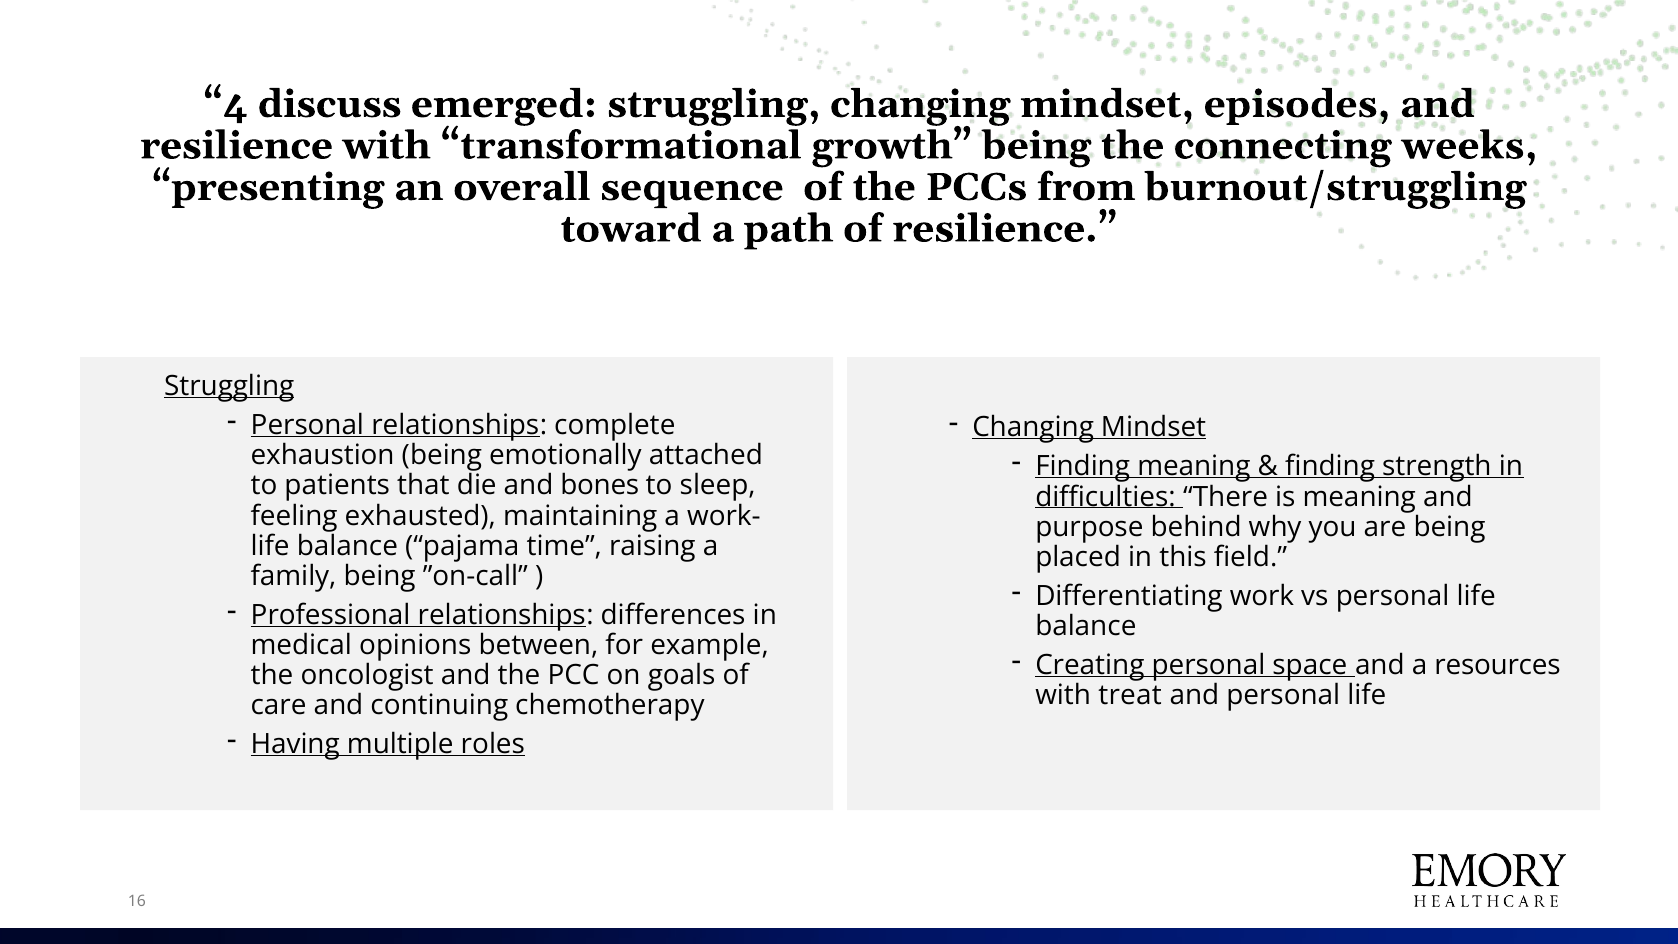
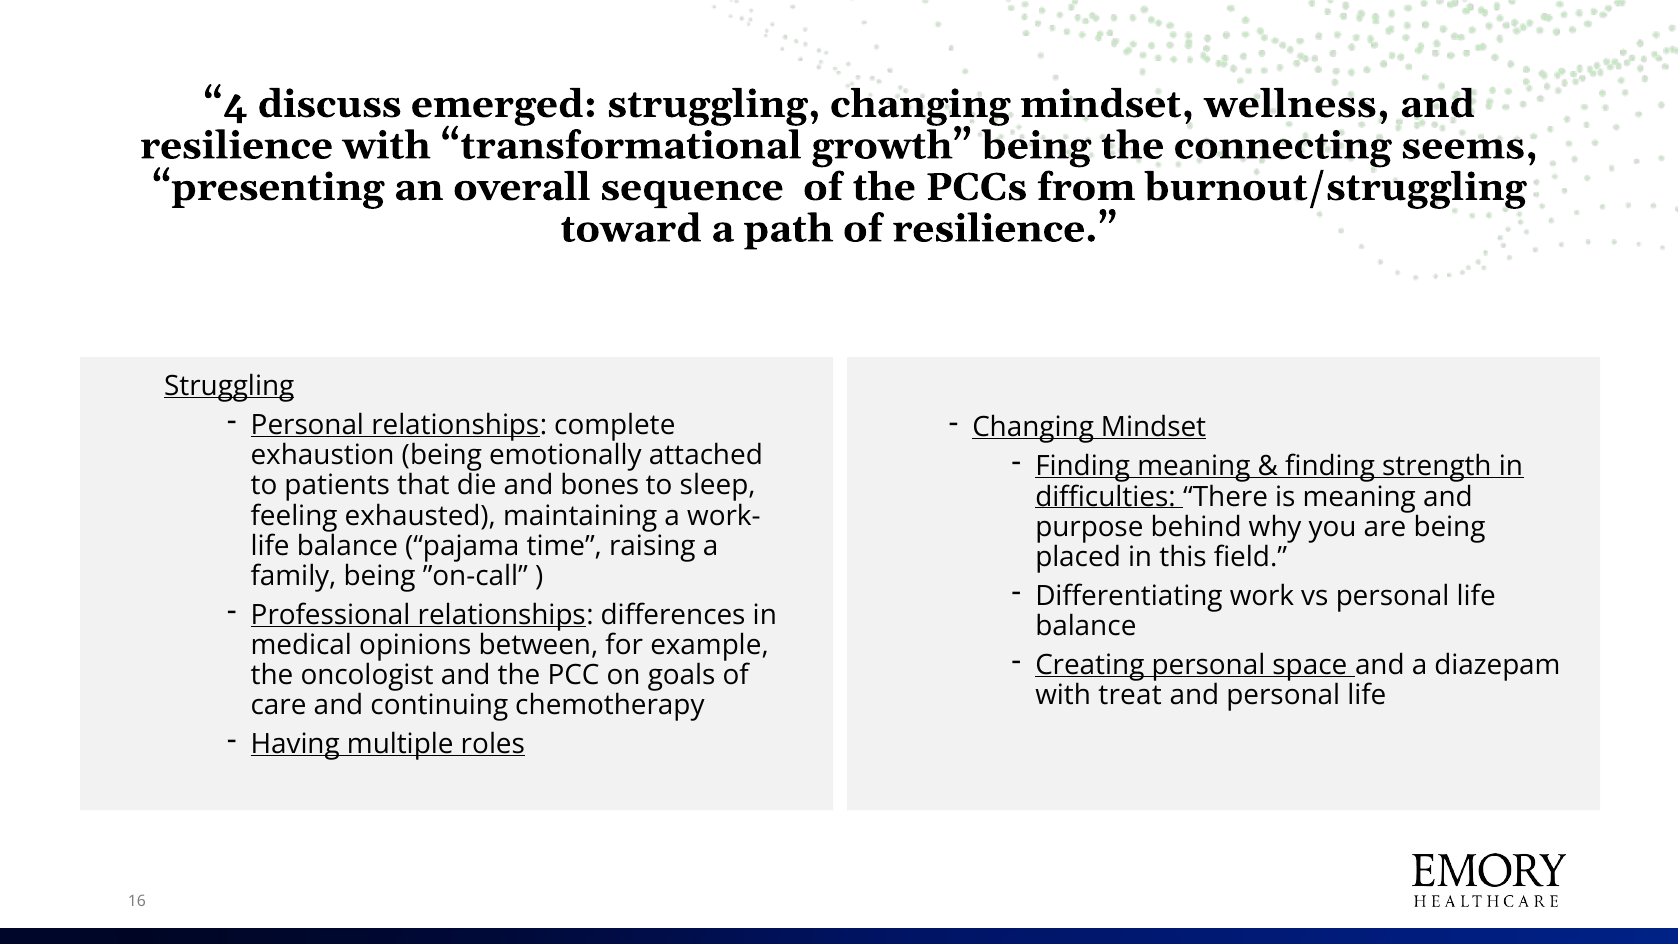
episodes: episodes -> wellness
weeks: weeks -> seems
resources: resources -> diazepam
